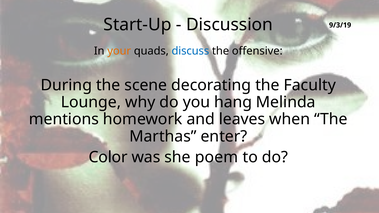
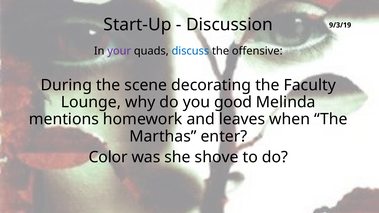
your colour: orange -> purple
hang: hang -> good
poem: poem -> shove
